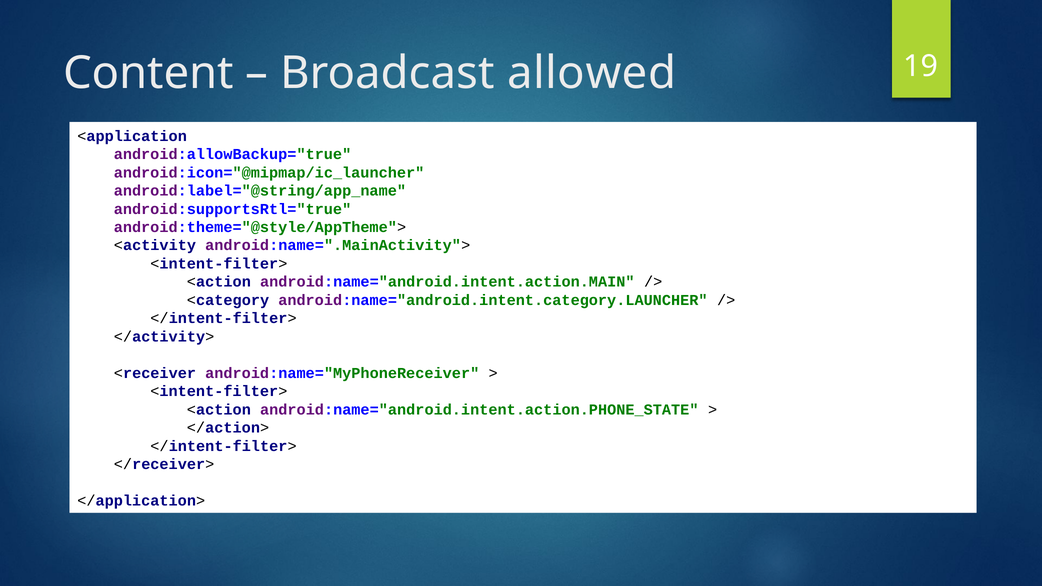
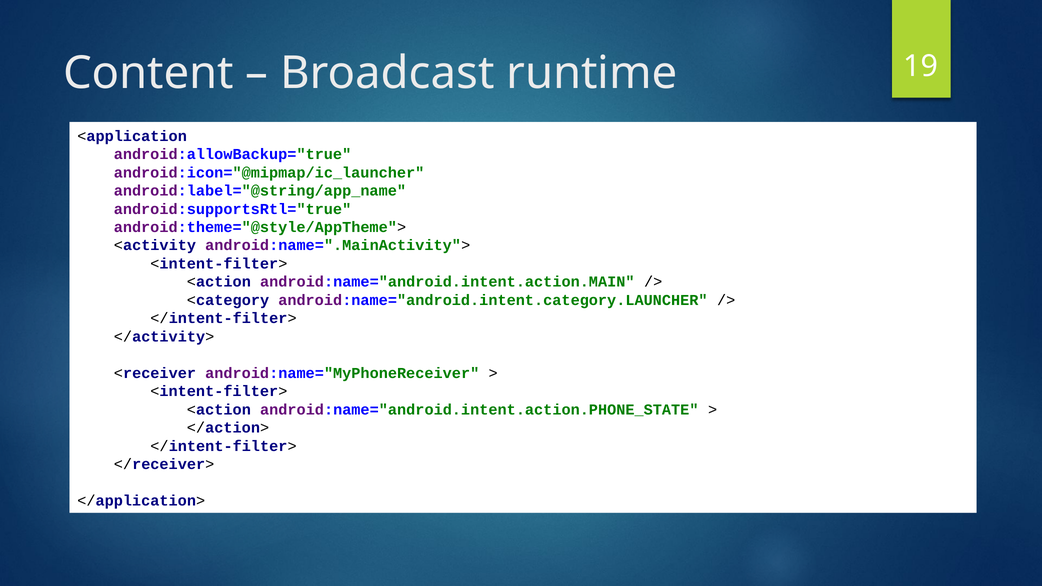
allowed: allowed -> runtime
